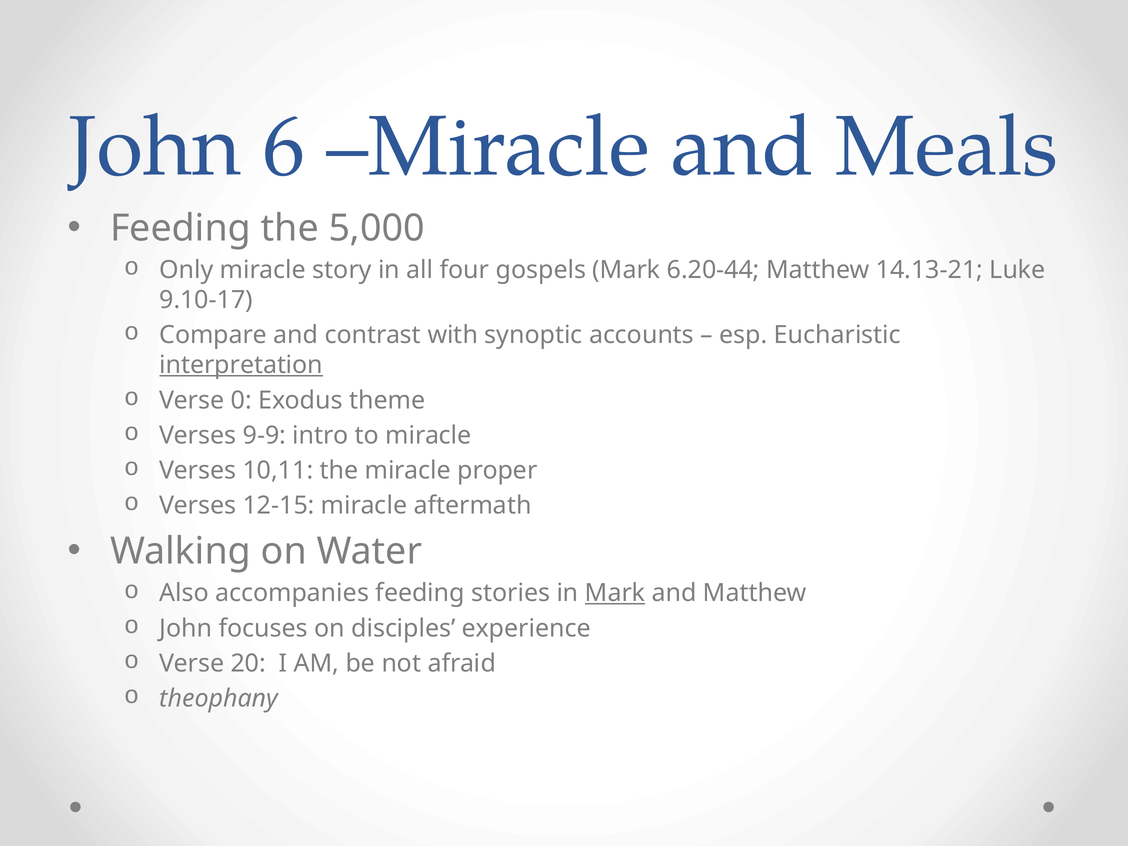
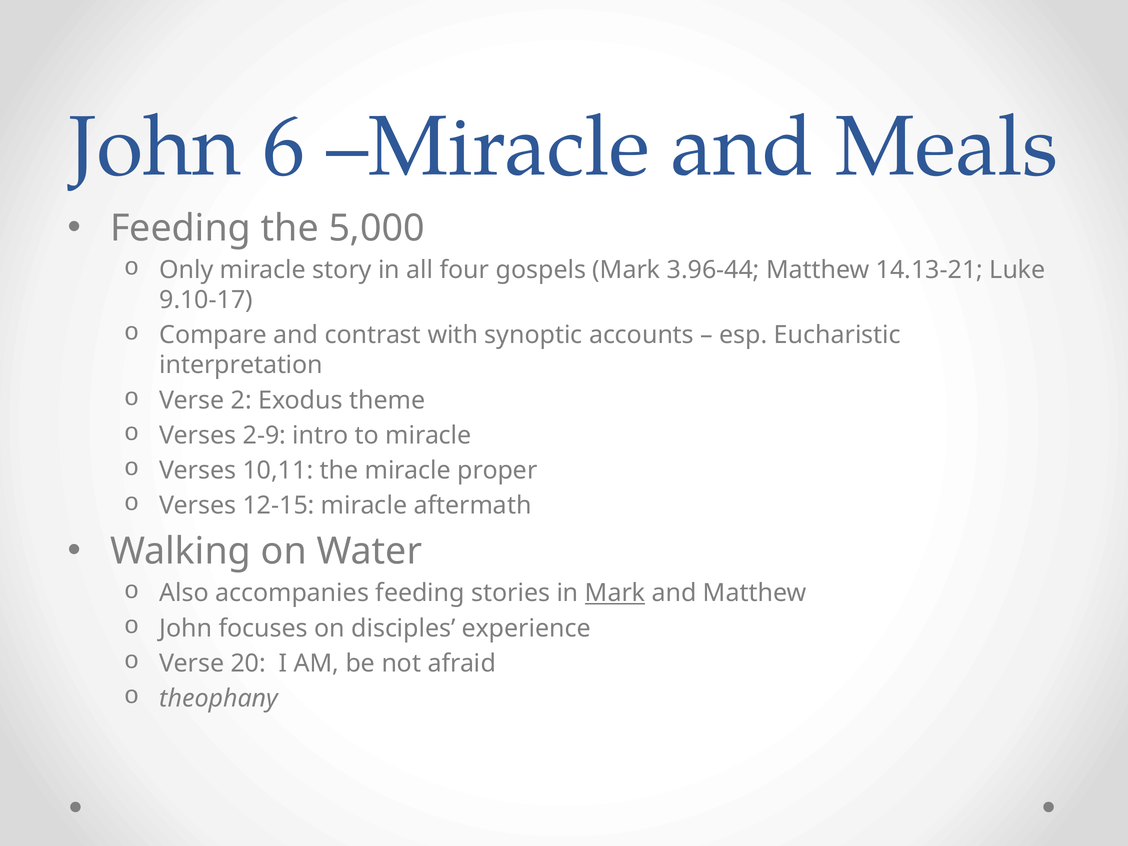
6.20-44: 6.20-44 -> 3.96-44
interpretation underline: present -> none
0: 0 -> 2
9-9: 9-9 -> 2-9
